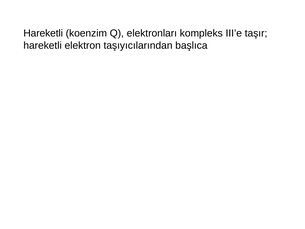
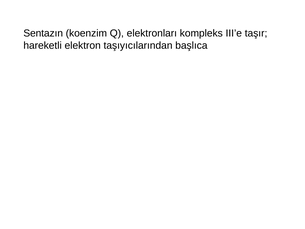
Hareketli at (43, 33): Hareketli -> Sentazın
